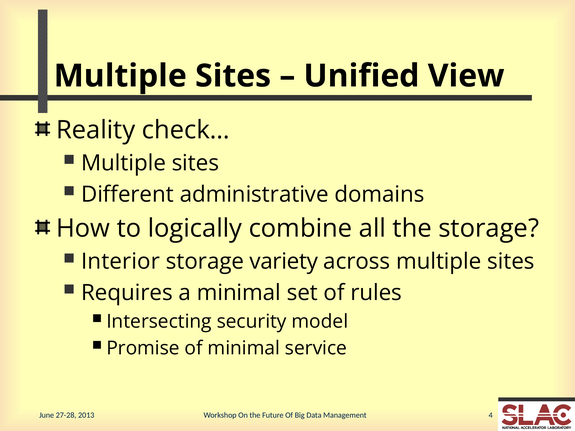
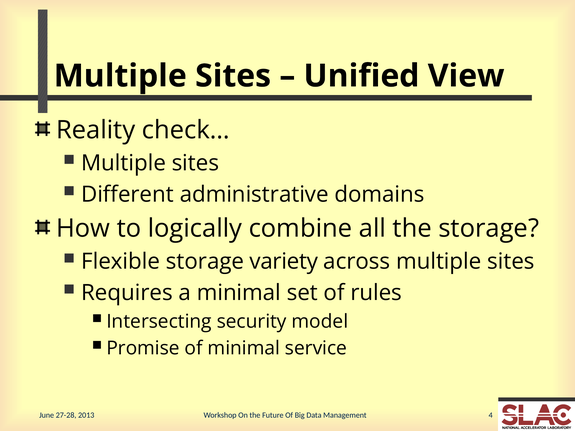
Interior: Interior -> Flexible
